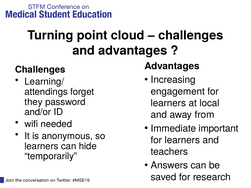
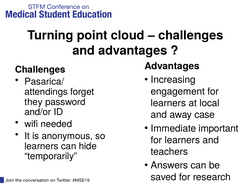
Learning/: Learning/ -> Pasarica/
from: from -> case
